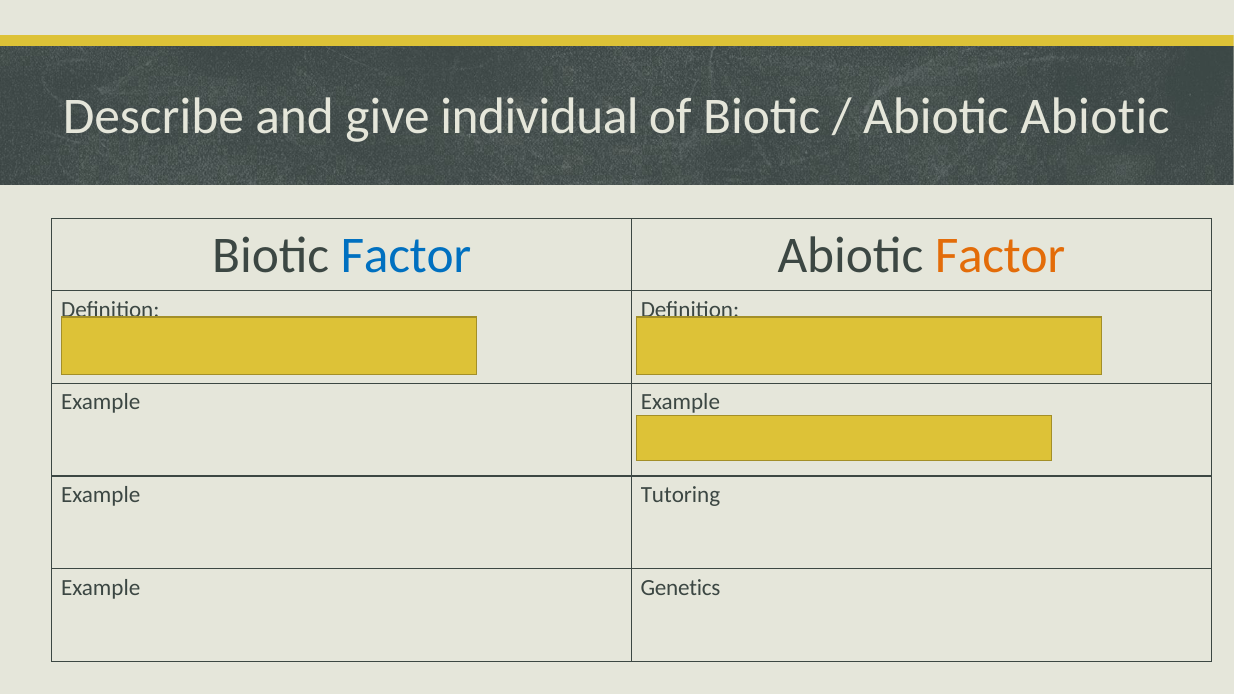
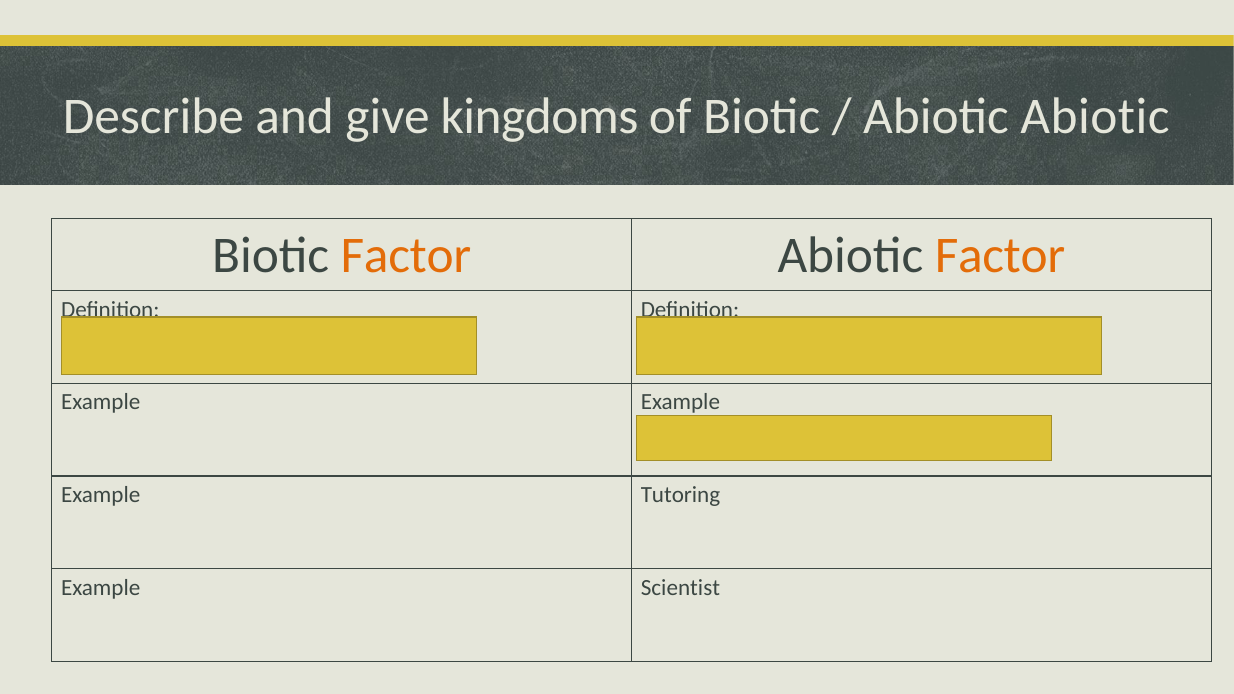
individual: individual -> kingdoms
Factor at (406, 255) colour: blue -> orange
Genetics: Genetics -> Scientist
